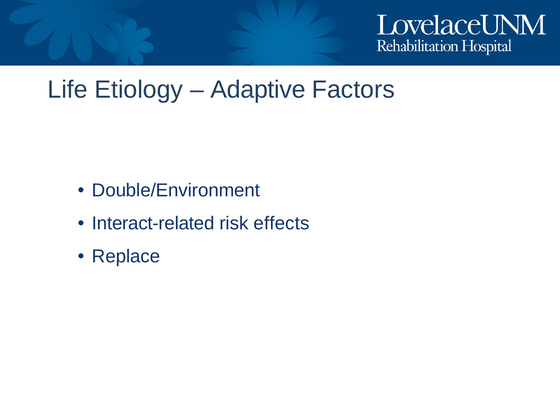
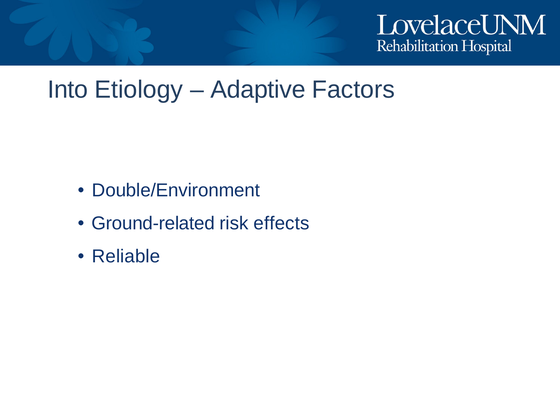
Life: Life -> Into
Interact-related: Interact-related -> Ground-related
Replace: Replace -> Reliable
